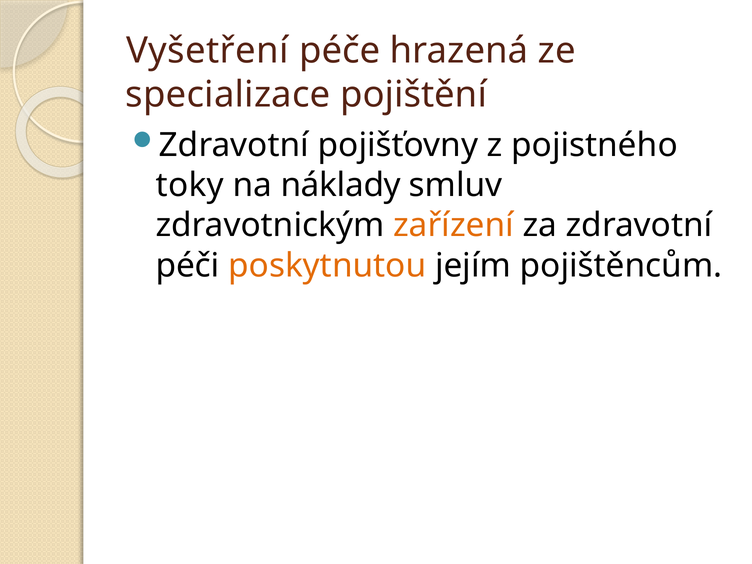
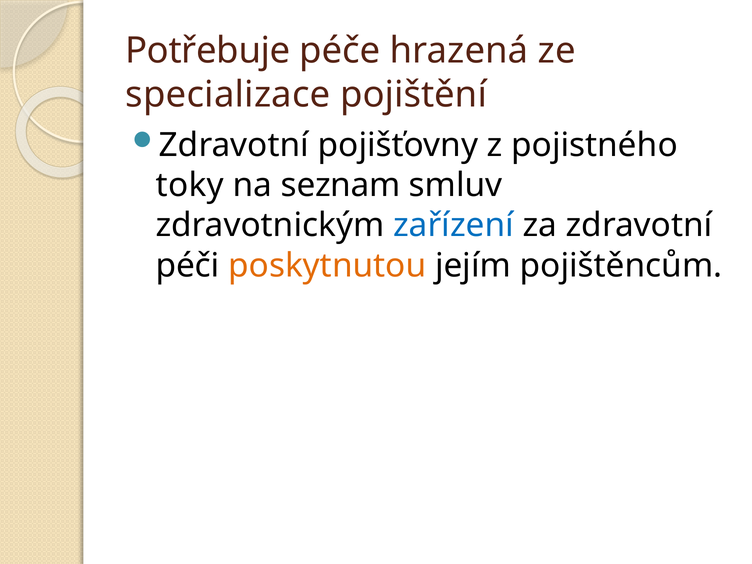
Vyšetření: Vyšetření -> Potřebuje
náklady: náklady -> seznam
zařízení colour: orange -> blue
